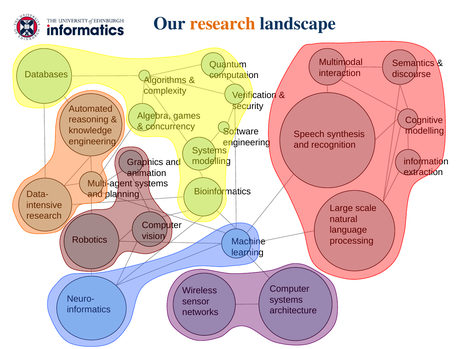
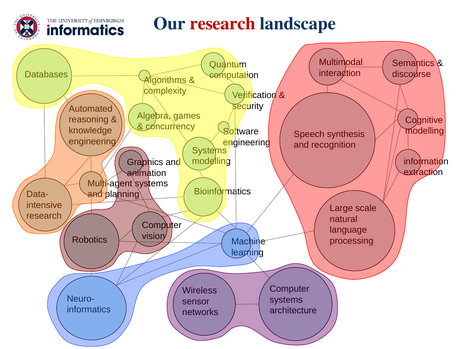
research at (223, 24) colour: orange -> red
